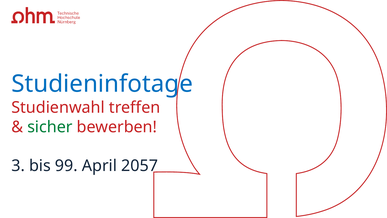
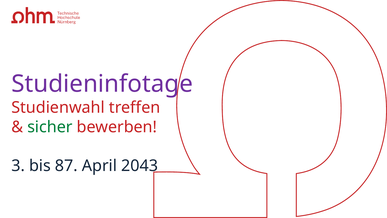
Studieninfotage colour: blue -> purple
99: 99 -> 87
2057: 2057 -> 2043
